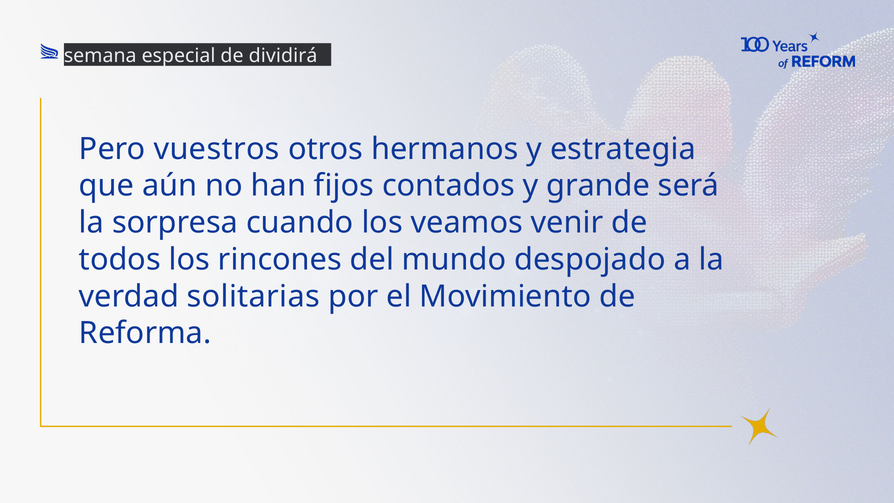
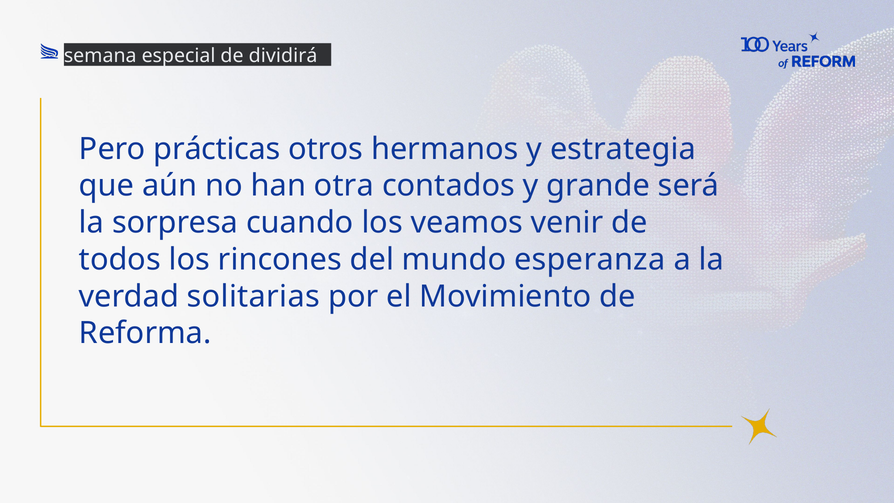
vuestros: vuestros -> prácticas
fijos: fijos -> otra
despojado: despojado -> esperanza
